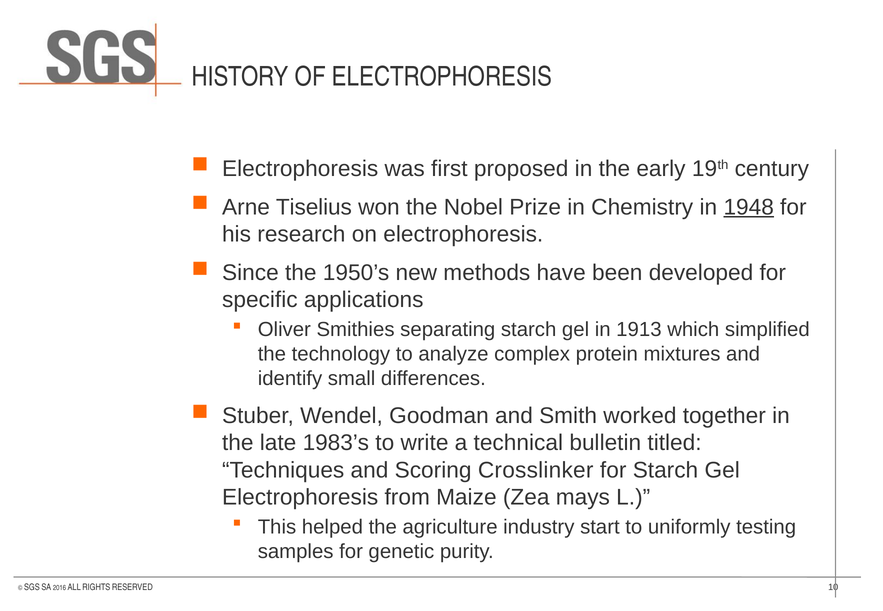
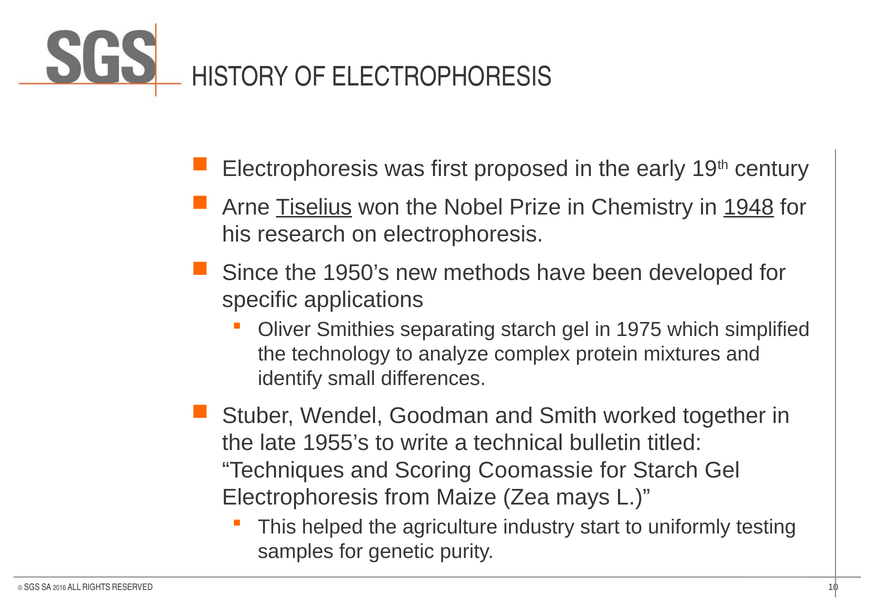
Tiselius underline: none -> present
1913: 1913 -> 1975
1983’s: 1983’s -> 1955’s
Crosslinker: Crosslinker -> Coomassie
